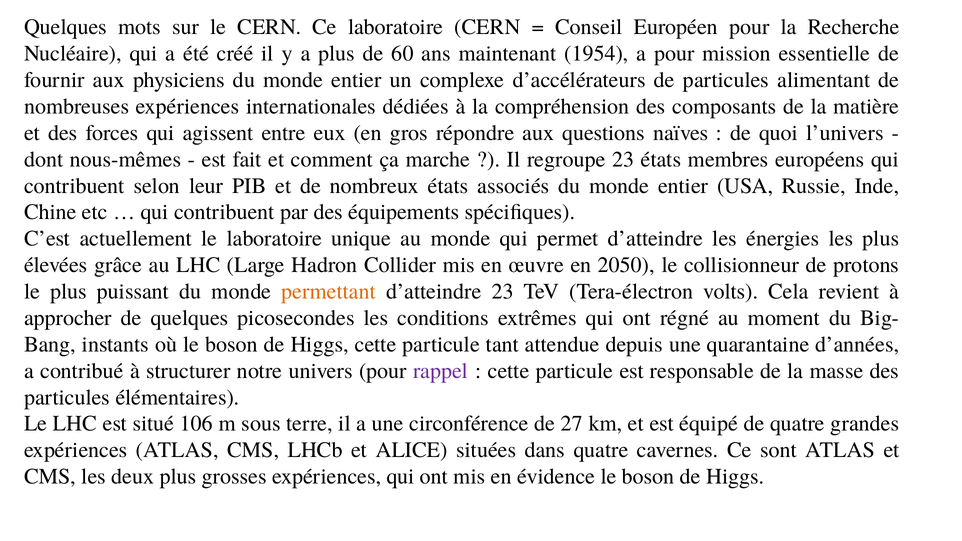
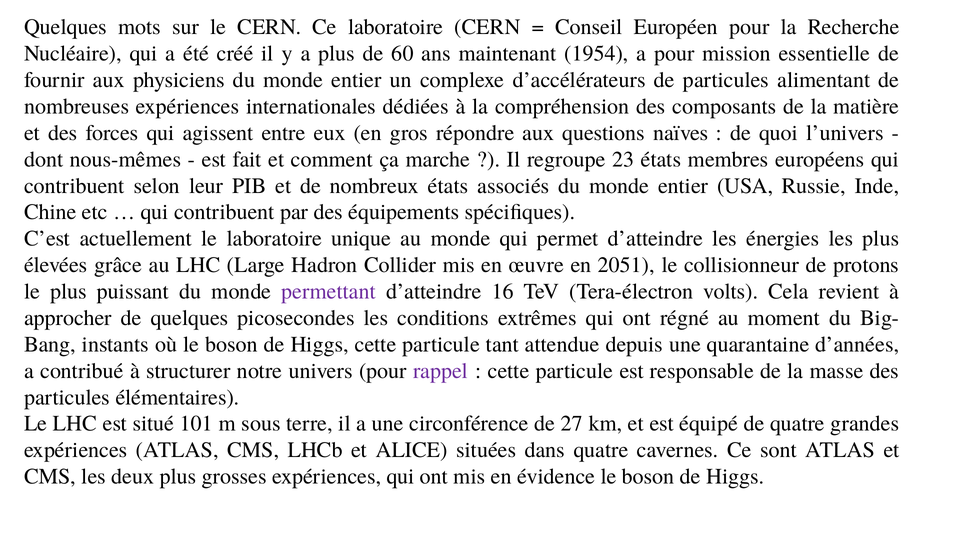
2050: 2050 -> 2051
permettant colour: orange -> purple
d’atteindre 23: 23 -> 16
106: 106 -> 101
